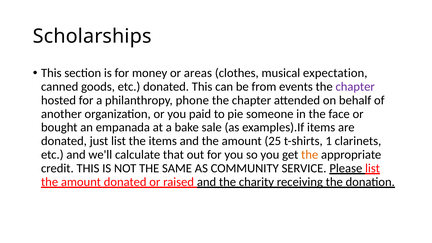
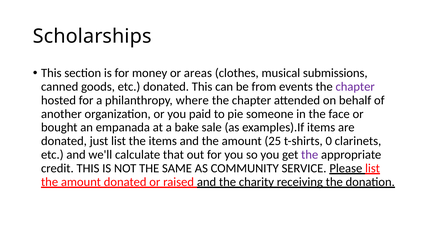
expectation: expectation -> submissions
phone: phone -> where
1: 1 -> 0
the at (310, 155) colour: orange -> purple
